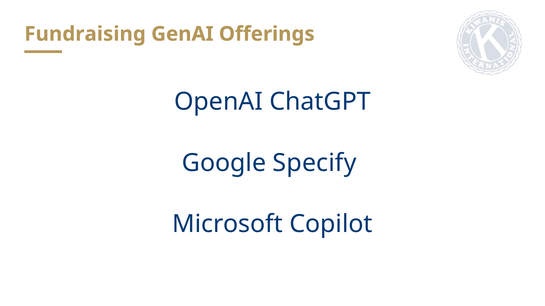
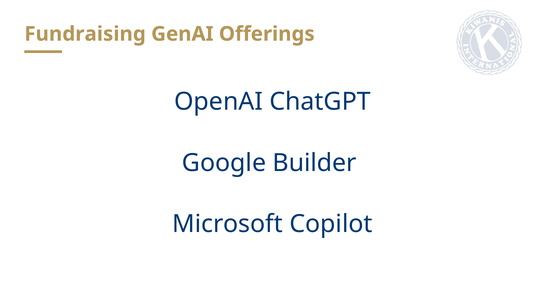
Specify: Specify -> Builder
